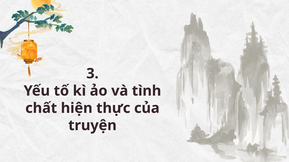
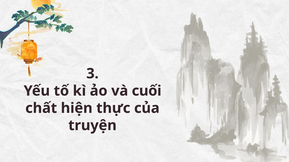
tình: tình -> cuối
